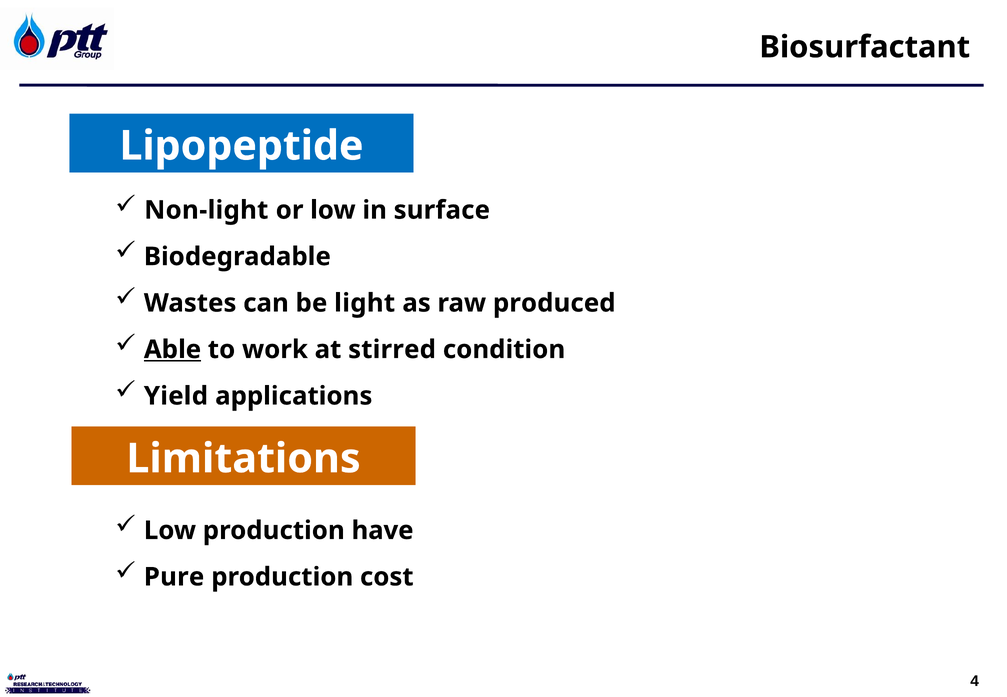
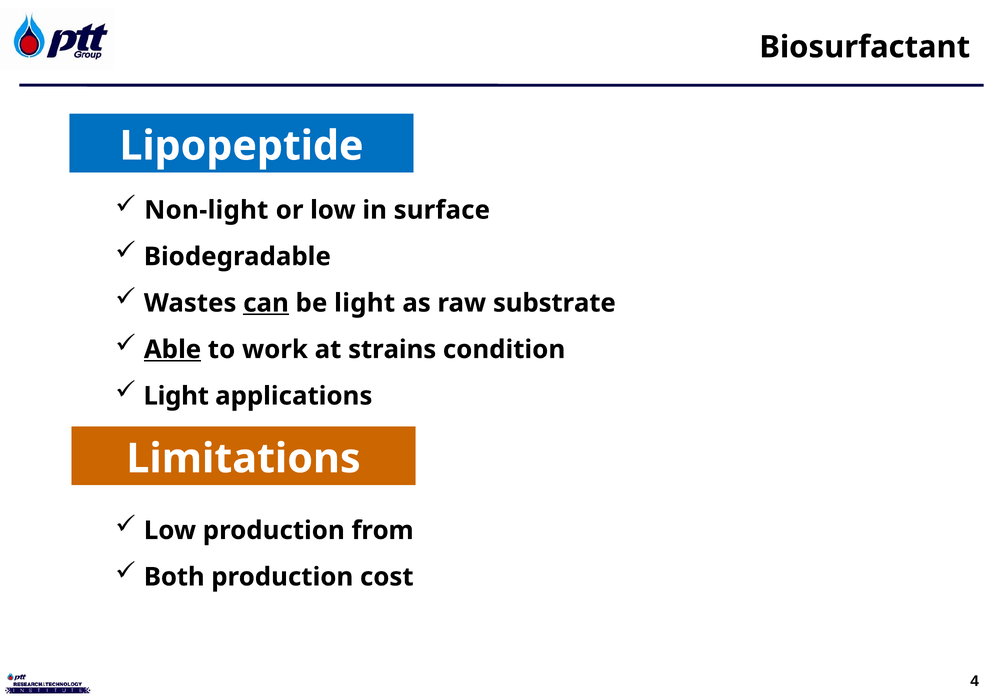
can underline: none -> present
produced: produced -> substrate
stirred: stirred -> strains
Yield at (176, 396): Yield -> Light
have: have -> from
Pure: Pure -> Both
